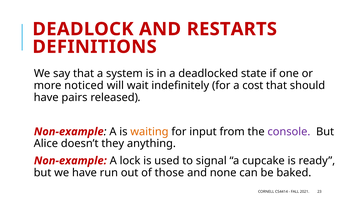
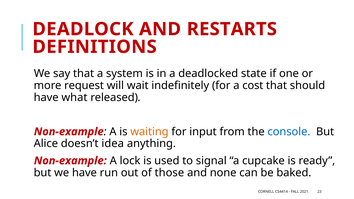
noticed: noticed -> request
pairs: pairs -> what
console colour: purple -> blue
they: they -> idea
